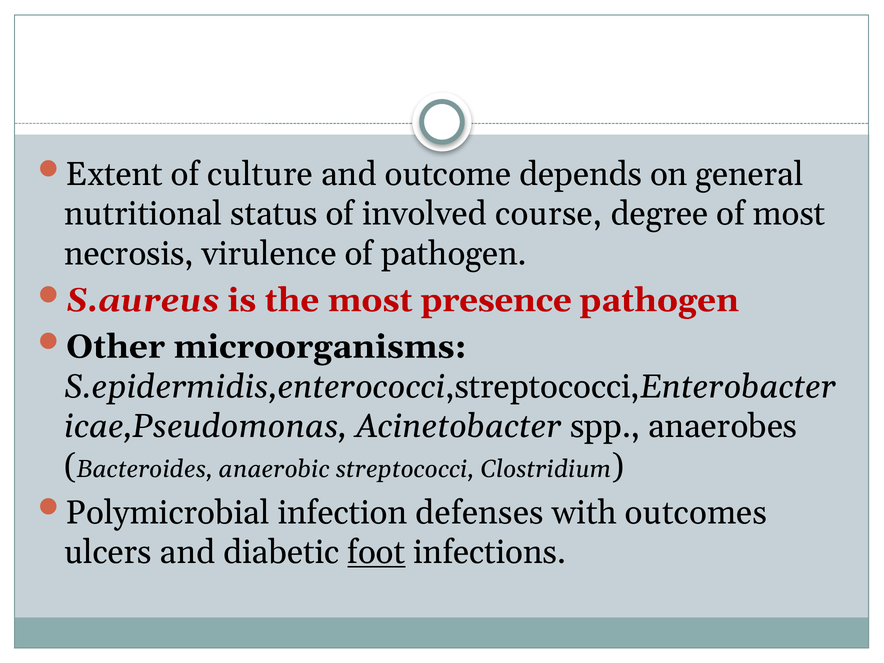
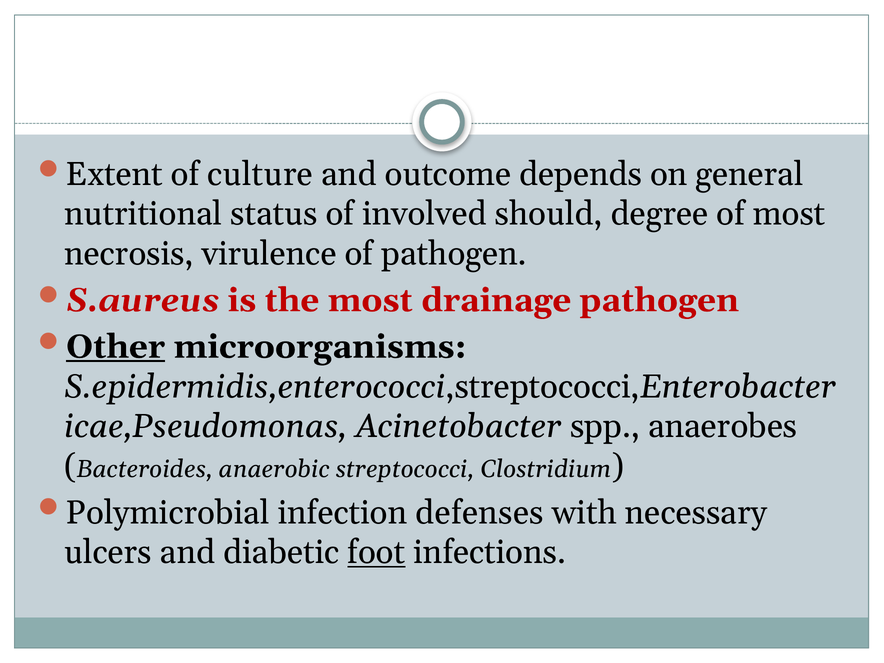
course: course -> should
presence: presence -> drainage
Other underline: none -> present
outcomes: outcomes -> necessary
